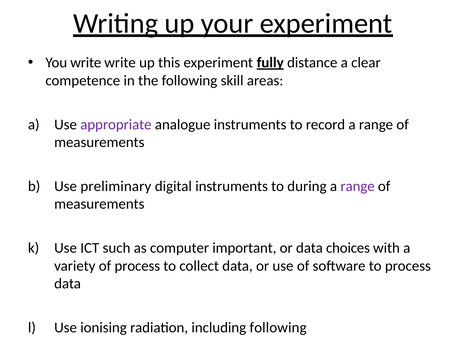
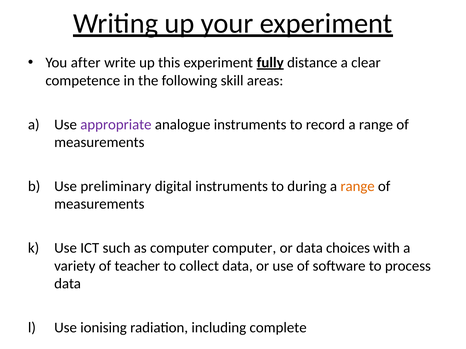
You write: write -> after
range at (358, 186) colour: purple -> orange
computer important: important -> computer
of process: process -> teacher
including following: following -> complete
